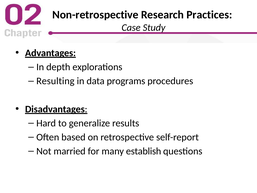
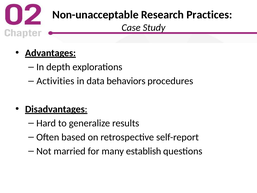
Non-retrospective: Non-retrospective -> Non-unacceptable
Resulting: Resulting -> Activities
programs: programs -> behaviors
